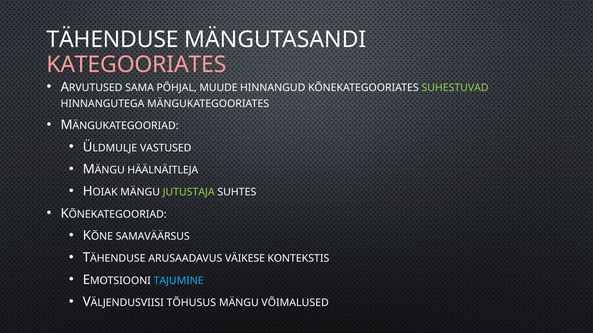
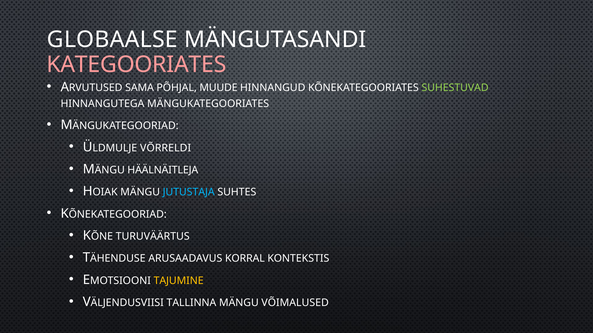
TÄHENDUSE at (113, 40): TÄHENDUSE -> GLOBAALSE
VASTUSED: VASTUSED -> VÕRRELDI
JUTUSTAJA colour: light green -> light blue
SAMAVÄÄRSUS: SAMAVÄÄRSUS -> TURUVÄÄRTUS
VÄIKESE: VÄIKESE -> KORRAL
TAJUMINE colour: light blue -> yellow
TÕHUSUS: TÕHUSUS -> TALLINNA
